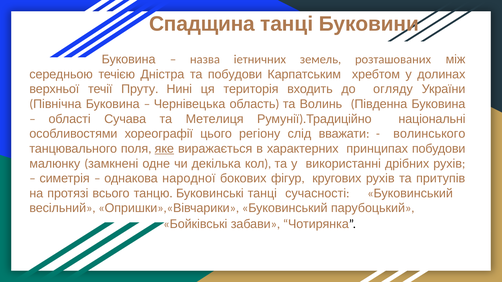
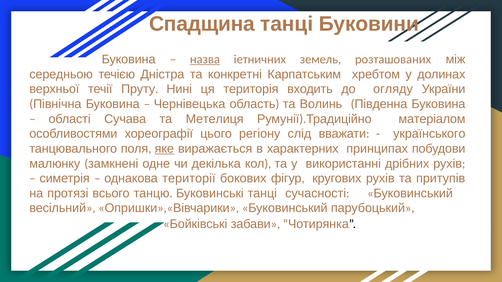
назва underline: none -> present
та побудови: побудови -> конкретні
національні: національні -> матеріалом
волинського: волинського -> українського
народної: народної -> території
